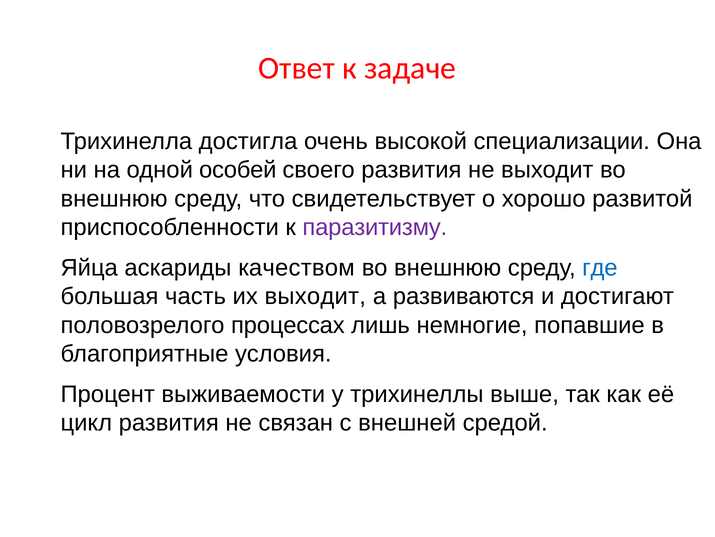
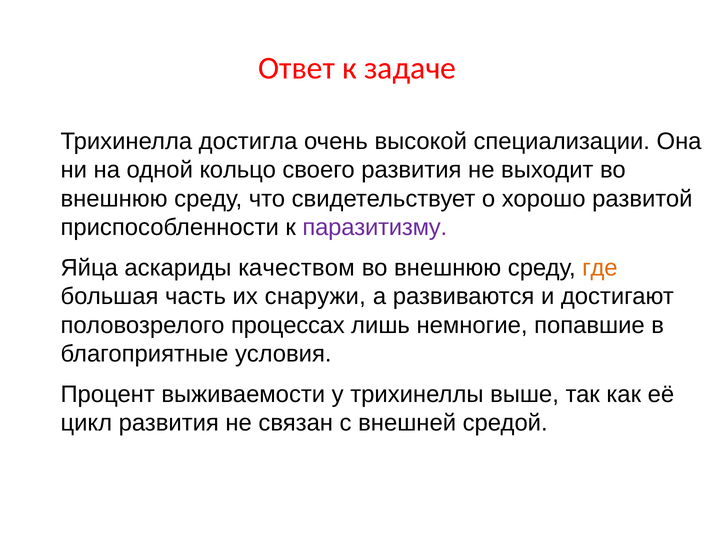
особей: особей -> кольцо
где colour: blue -> orange
их выходит: выходит -> снаружи
